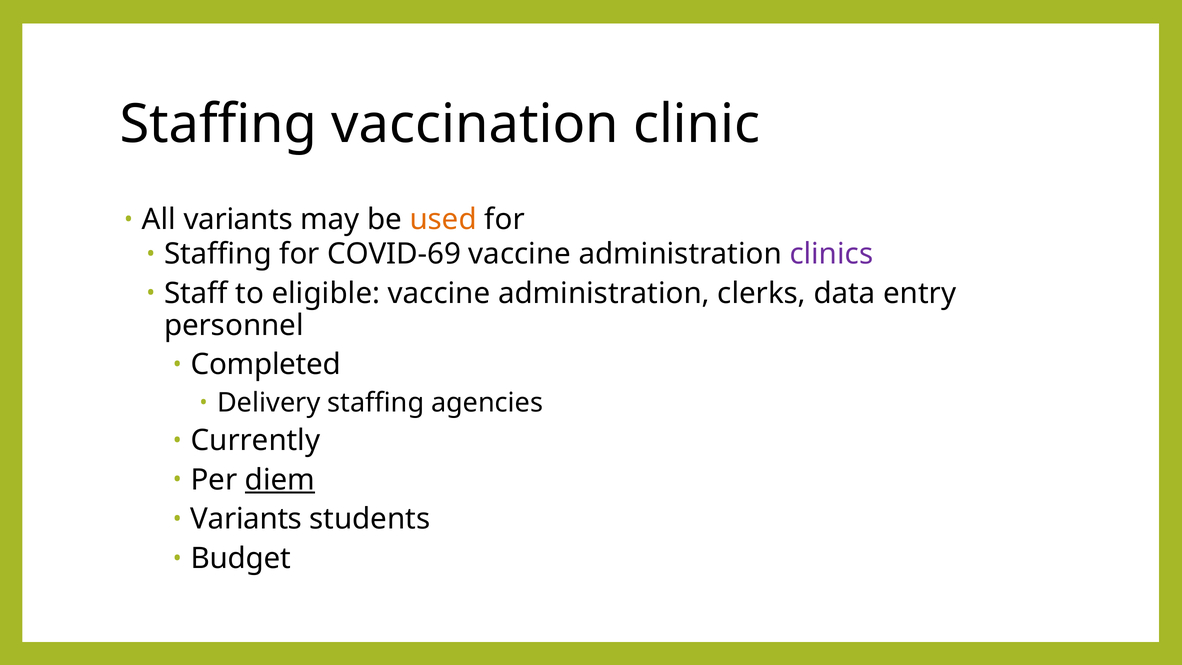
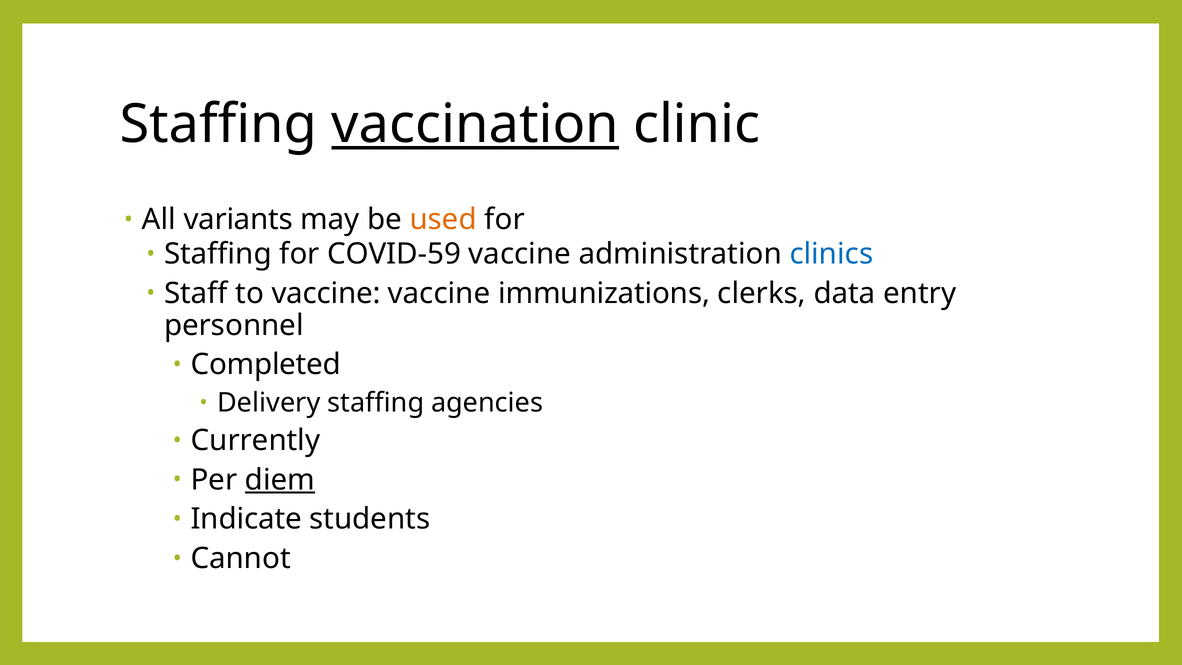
vaccination underline: none -> present
COVID-69: COVID-69 -> COVID-59
clinics colour: purple -> blue
to eligible: eligible -> vaccine
administration at (604, 293): administration -> immunizations
Variants at (246, 519): Variants -> Indicate
Budget: Budget -> Cannot
